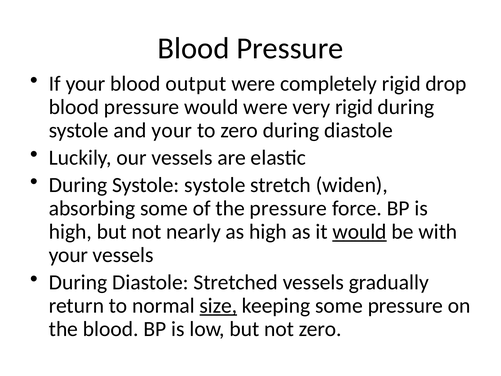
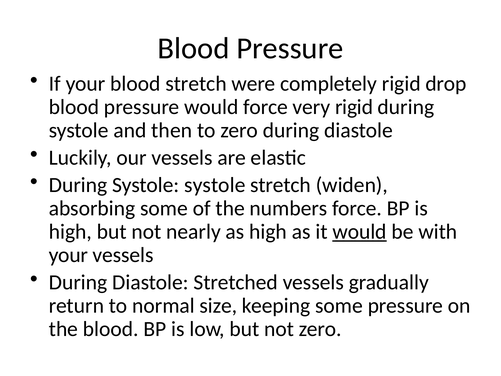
blood output: output -> stretch
would were: were -> force
and your: your -> then
the pressure: pressure -> numbers
size underline: present -> none
